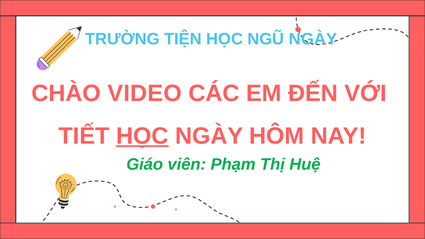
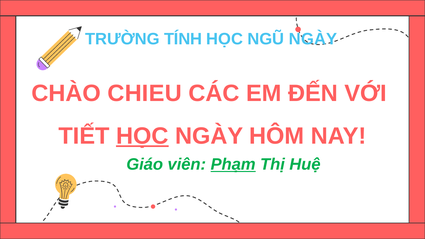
TIỆN: TIỆN -> TÍNH
VIDEO: VIDEO -> CHIEU
Phạm underline: none -> present
